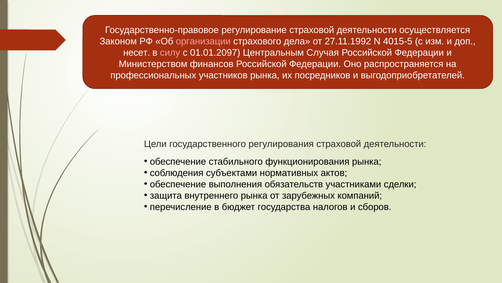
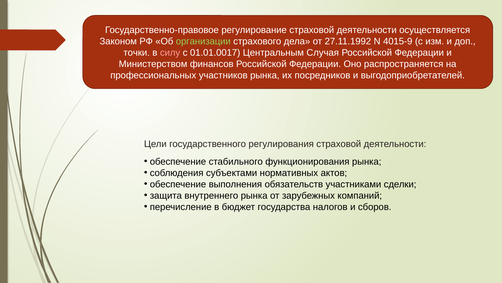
организации colour: pink -> light green
4015-5: 4015-5 -> 4015-9
несет: несет -> точки
01.01.2097: 01.01.2097 -> 01.01.0017
